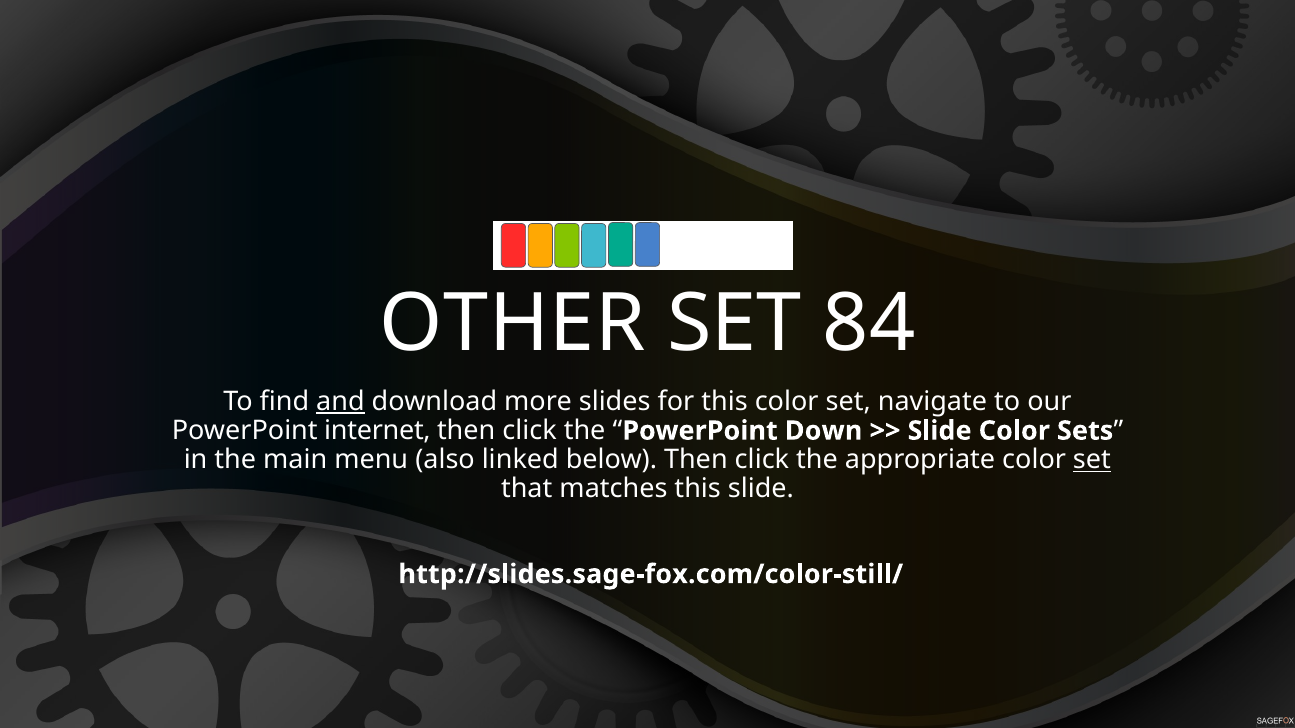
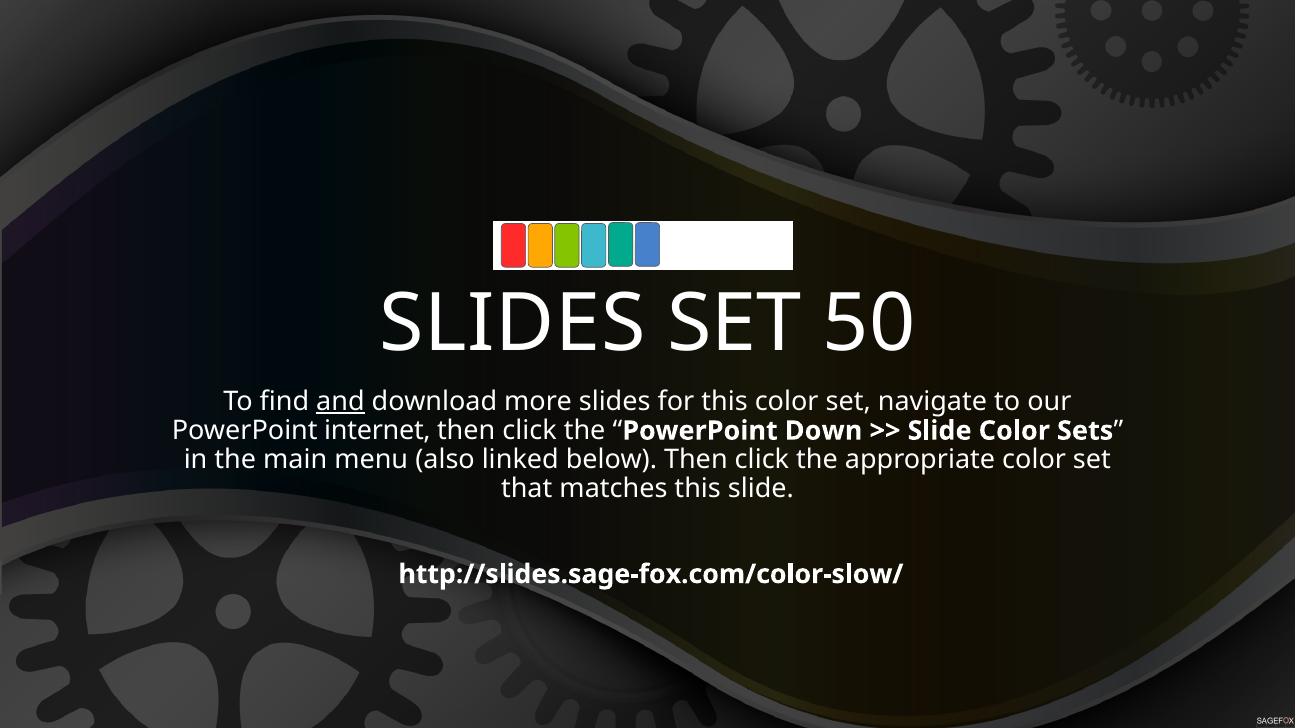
OTHER at (513, 324): OTHER -> SLIDES
84: 84 -> 50
set at (1092, 460) underline: present -> none
http://slides.sage-fox.com/color-still/: http://slides.sage-fox.com/color-still/ -> http://slides.sage-fox.com/color-slow/
